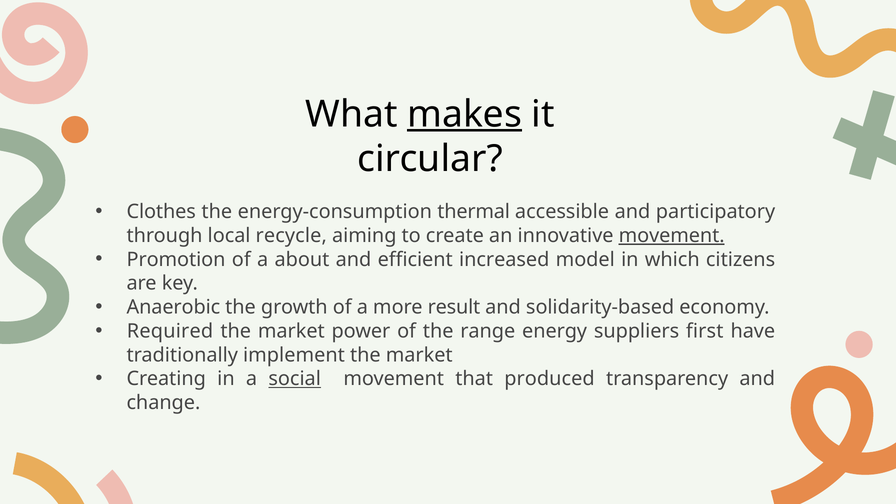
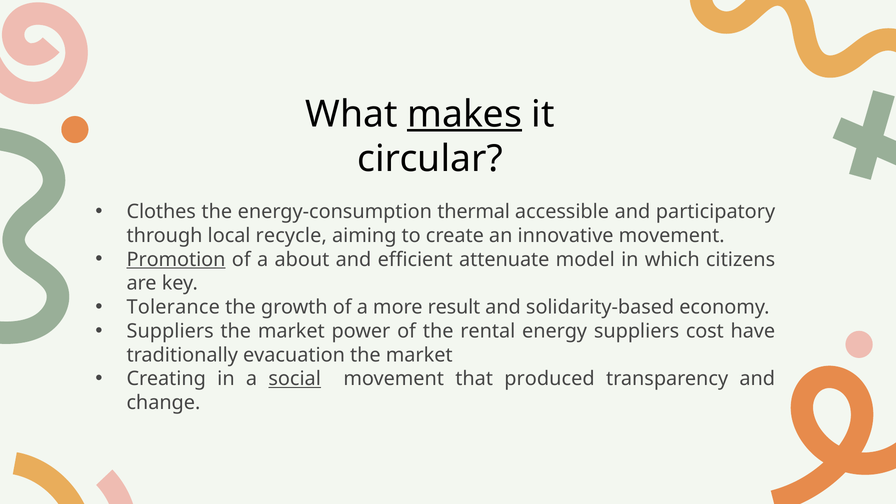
movement at (672, 236) underline: present -> none
Promotion underline: none -> present
increased: increased -> attenuate
Anaerobic: Anaerobic -> Tolerance
Required at (170, 331): Required -> Suppliers
range: range -> rental
first: first -> cost
implement: implement -> evacuation
